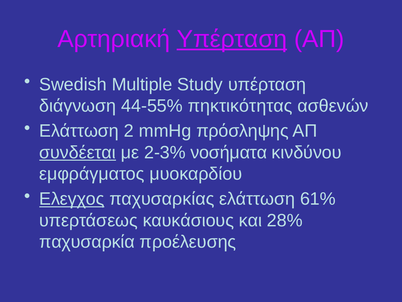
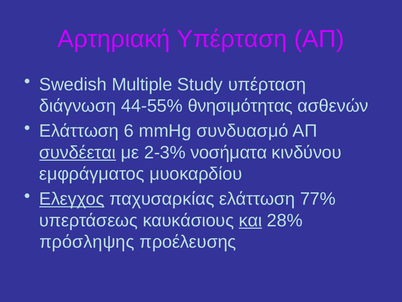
Υπέρταση at (232, 39) underline: present -> none
πηκτικότητας: πηκτικότητας -> θνησιμότητας
2: 2 -> 6
πρόσληψης: πρόσληψης -> συνδυασμό
61%: 61% -> 77%
και underline: none -> present
παχυσαρκία: παχυσαρκία -> πρόσληψης
